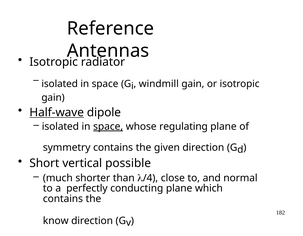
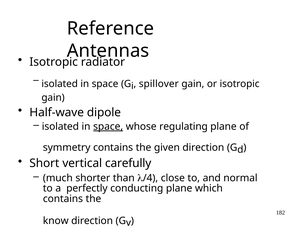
windmill: windmill -> spillover
Half-wave underline: present -> none
possible: possible -> carefully
